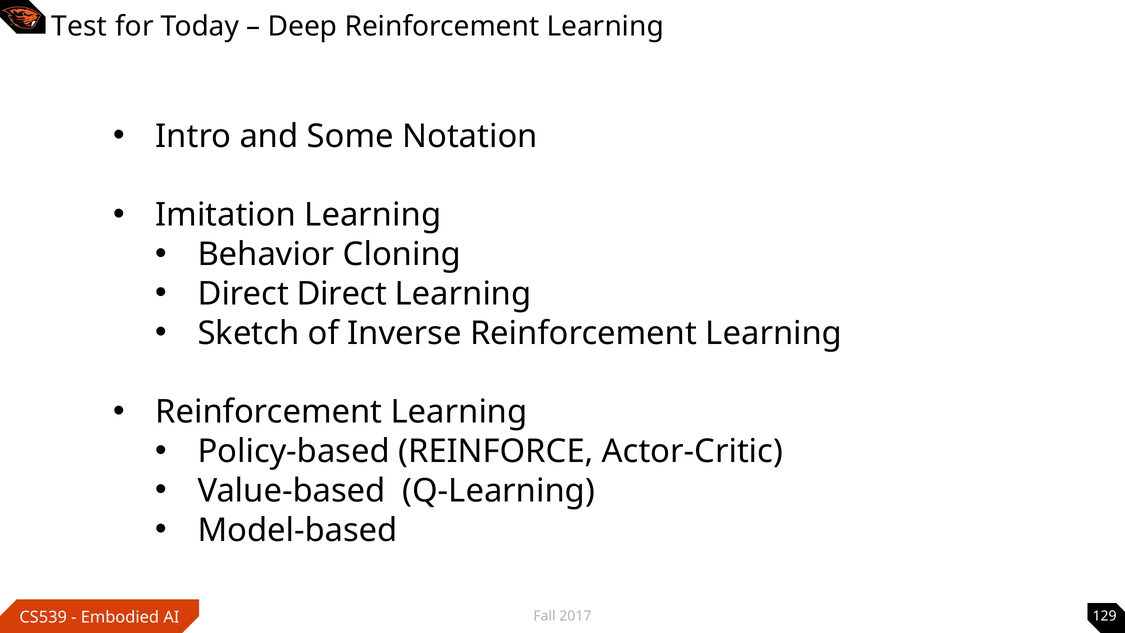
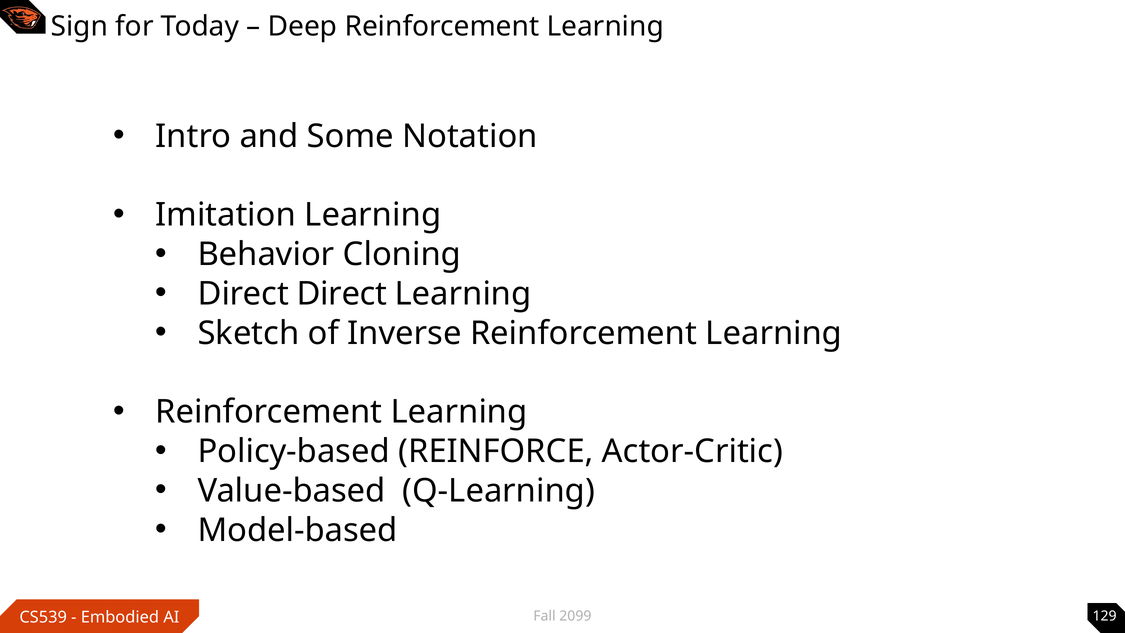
Test: Test -> Sign
2017: 2017 -> 2099
